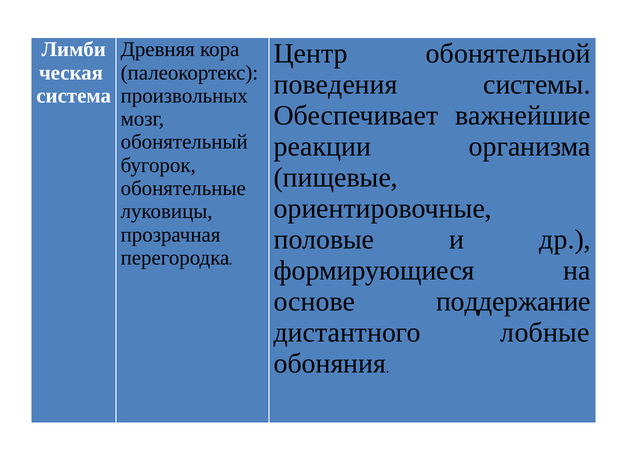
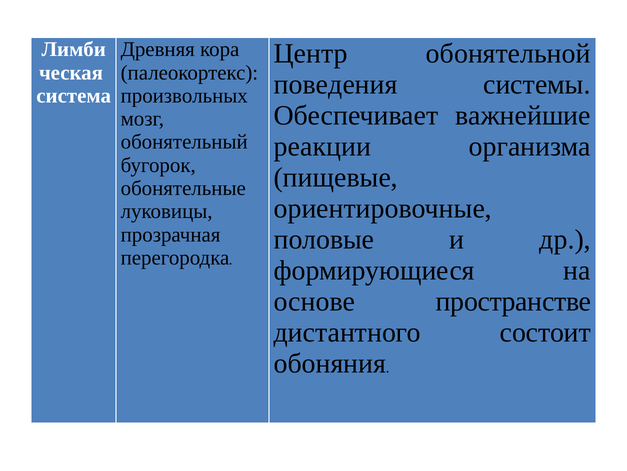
поддержание: поддержание -> пространстве
лобные: лобные -> состоит
